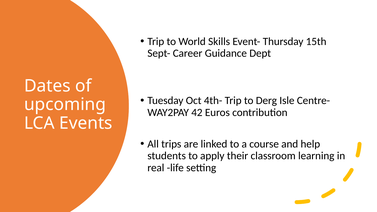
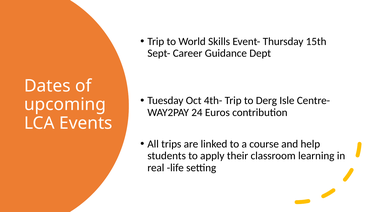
42: 42 -> 24
